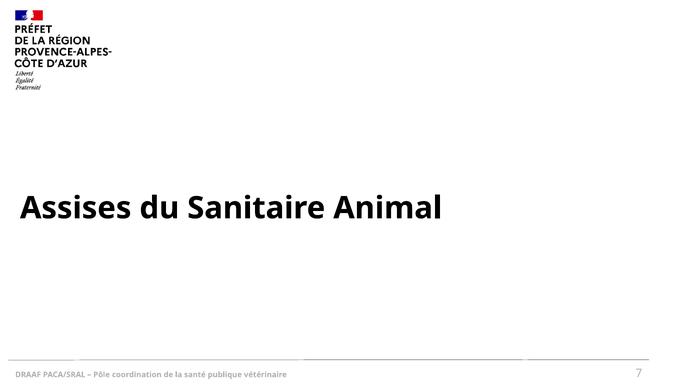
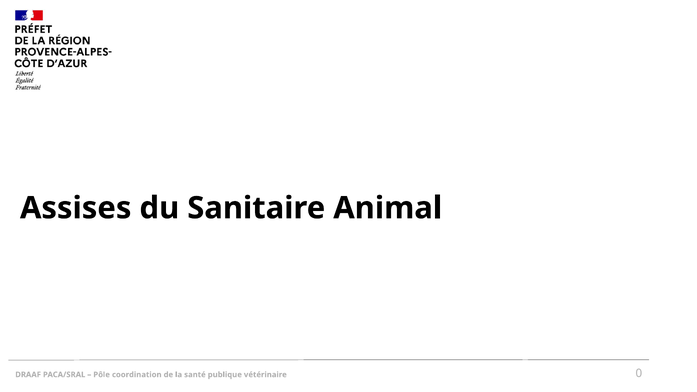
7: 7 -> 0
